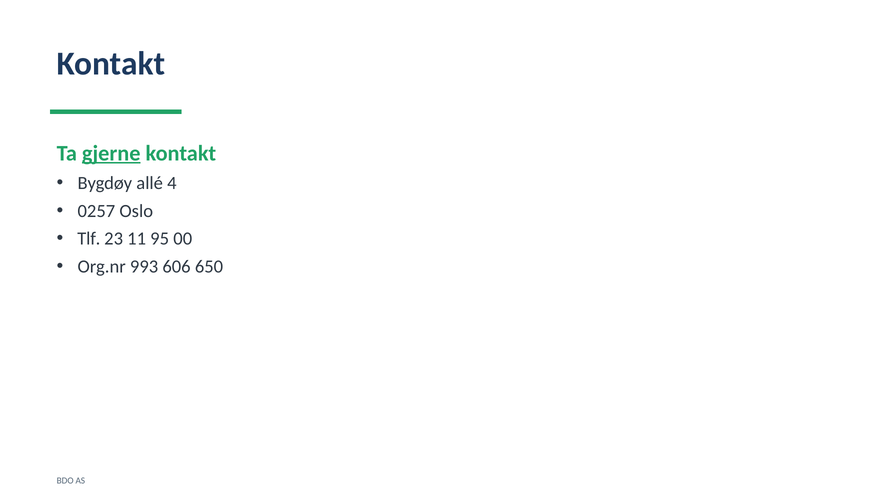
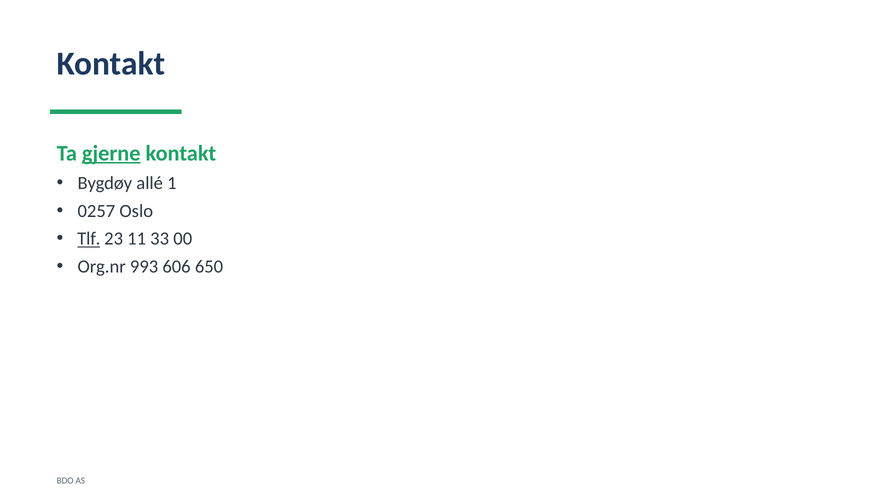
4: 4 -> 1
Tlf underline: none -> present
95: 95 -> 33
